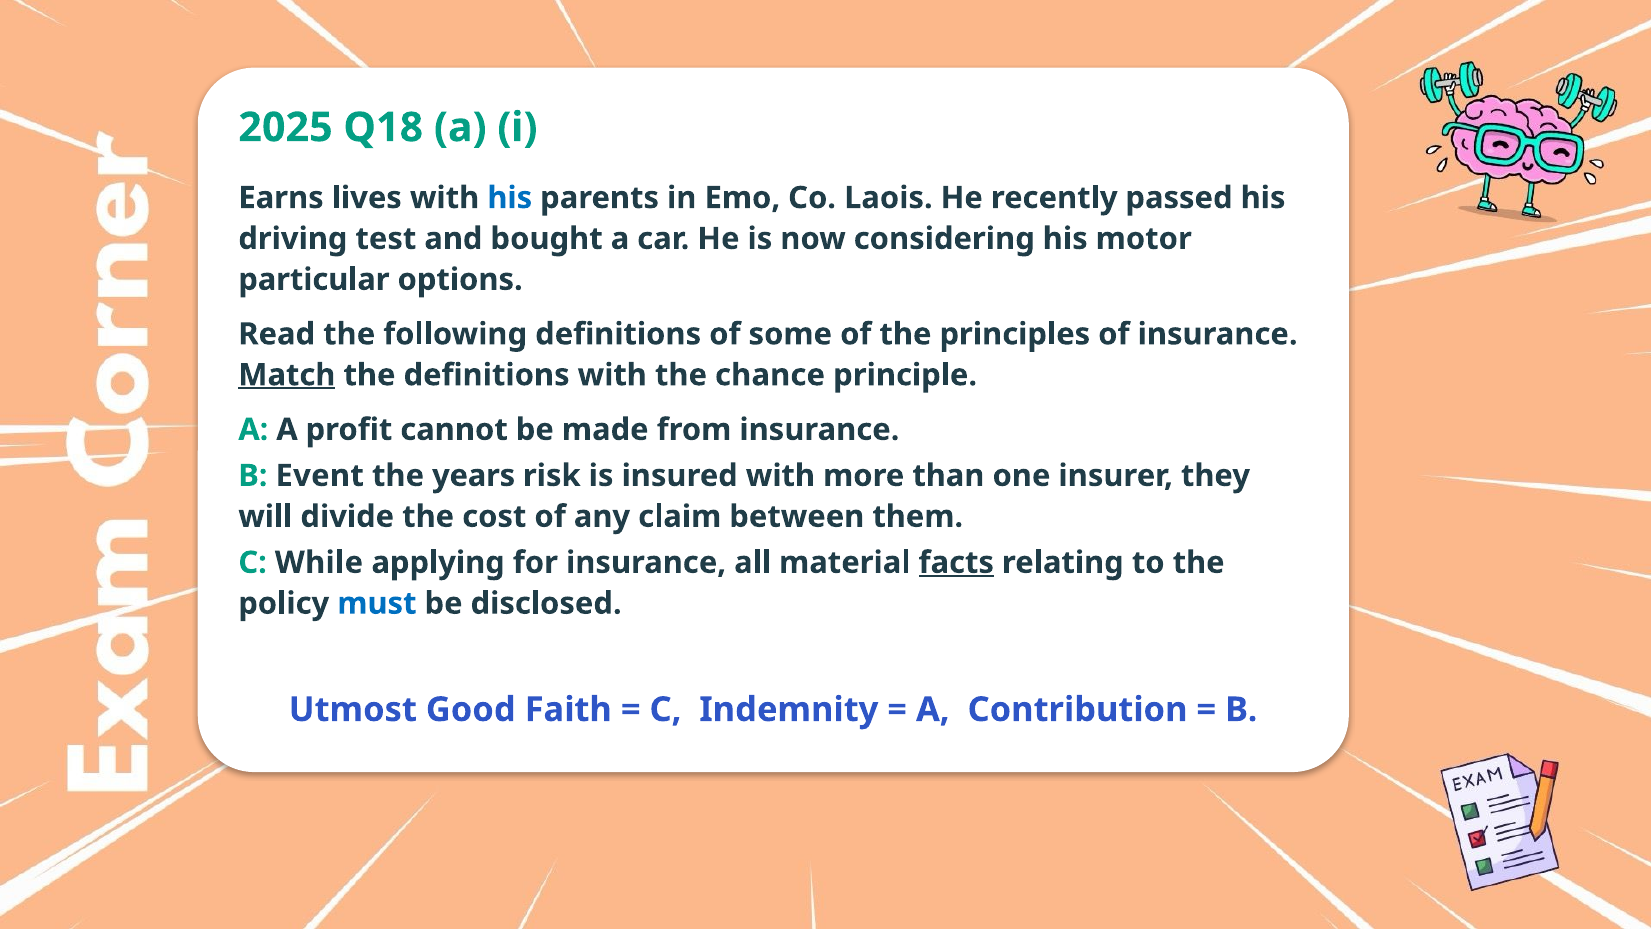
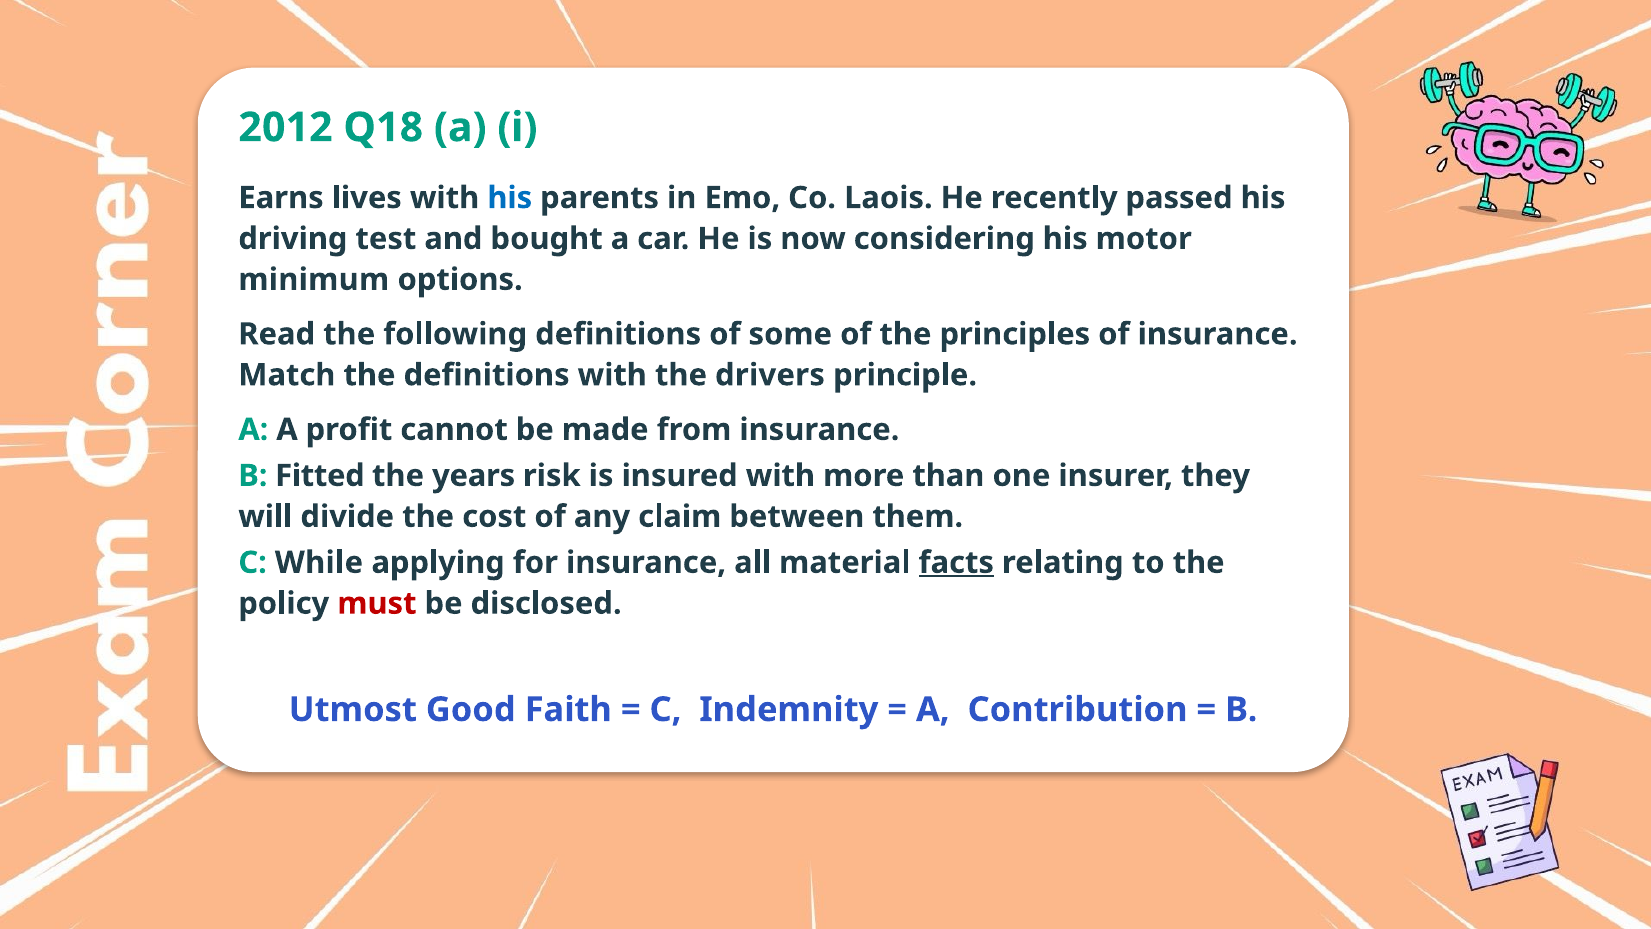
2025: 2025 -> 2012
particular: particular -> minimum
Match underline: present -> none
chance: chance -> drivers
Event: Event -> Fitted
must colour: blue -> red
